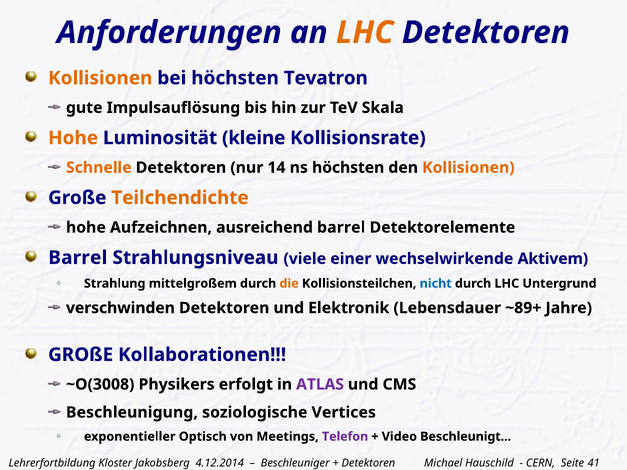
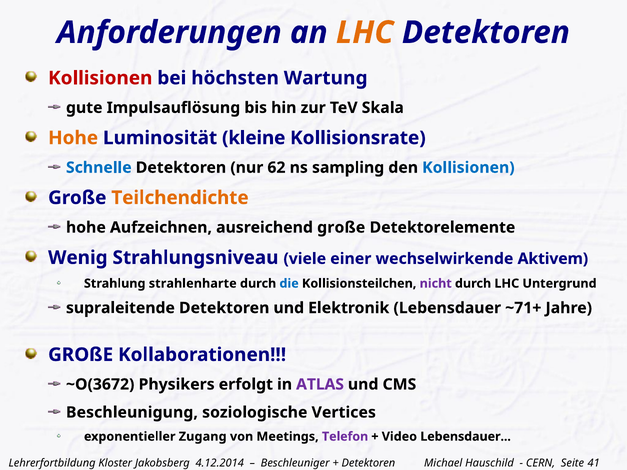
Kollisionen at (100, 78) colour: orange -> red
Tevatron: Tevatron -> Wartung
Schnelle colour: orange -> blue
14: 14 -> 62
ns höchsten: höchsten -> sampling
Kollisionen at (468, 168) colour: orange -> blue
ausreichend barrel: barrel -> große
Barrel at (78, 258): Barrel -> Wenig
mittelgroßem: mittelgroßem -> strahlenharte
die colour: orange -> blue
nicht colour: blue -> purple
verschwinden: verschwinden -> supraleitende
~89+: ~89+ -> ~71+
~O(3008: ~O(3008 -> ~O(3672
Optisch: Optisch -> Zugang
Video Beschleunigt: Beschleunigt -> Lebensdauer
